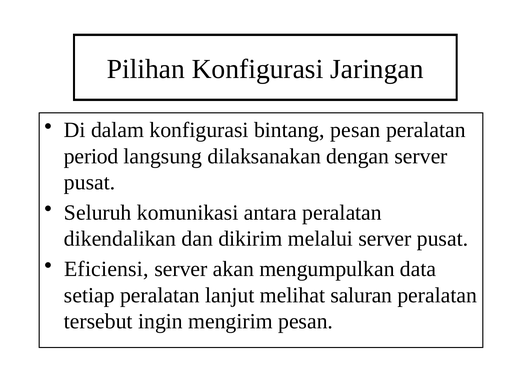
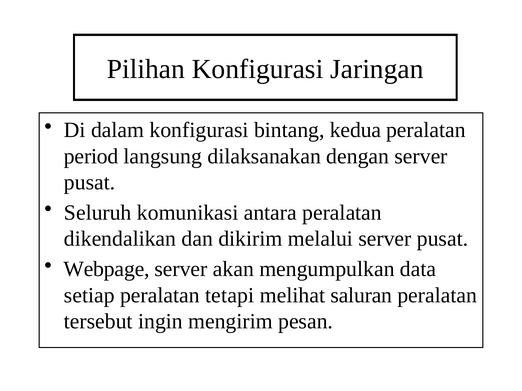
bintang pesan: pesan -> kedua
Eficiensi: Eficiensi -> Webpage
lanjut: lanjut -> tetapi
